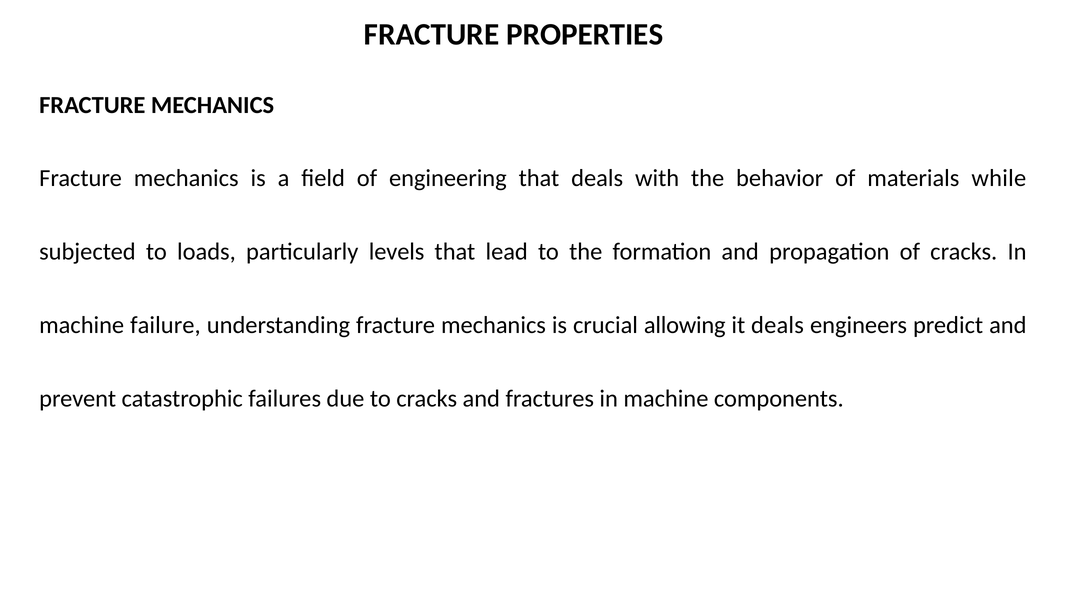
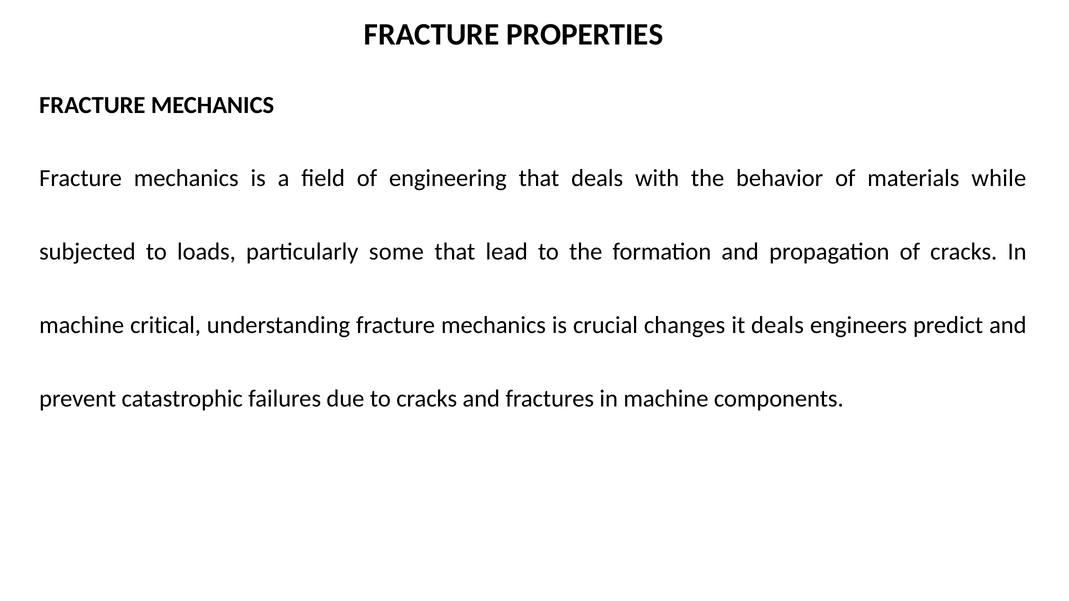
levels: levels -> some
failure: failure -> critical
allowing: allowing -> changes
